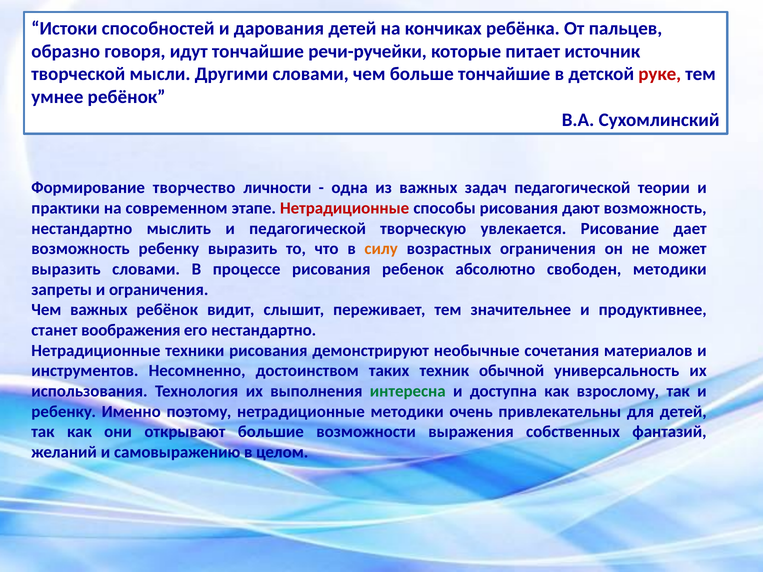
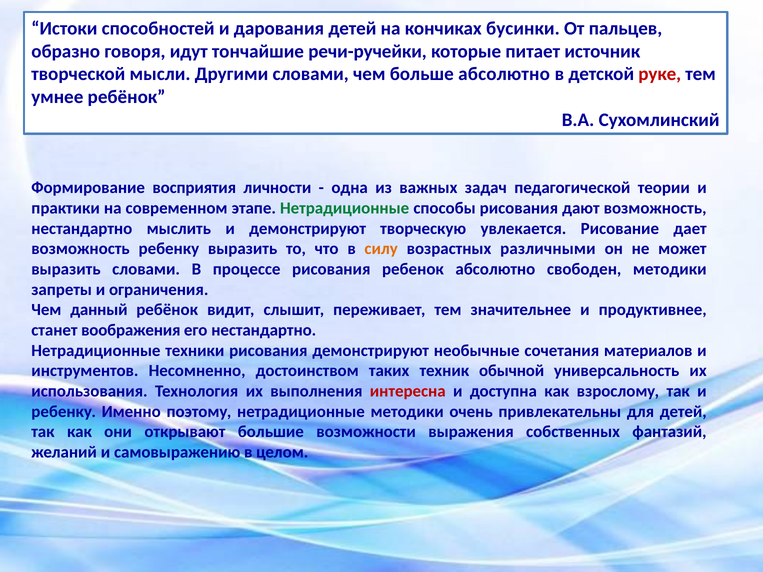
ребёнка: ребёнка -> бусинки
больше тончайшие: тончайшие -> абсолютно
творчество: творчество -> восприятия
Нетрадиционные at (345, 208) colour: red -> green
и педагогической: педагогической -> демонстрируют
возрастных ограничения: ограничения -> различными
Чем важных: важных -> данный
интересна colour: green -> red
